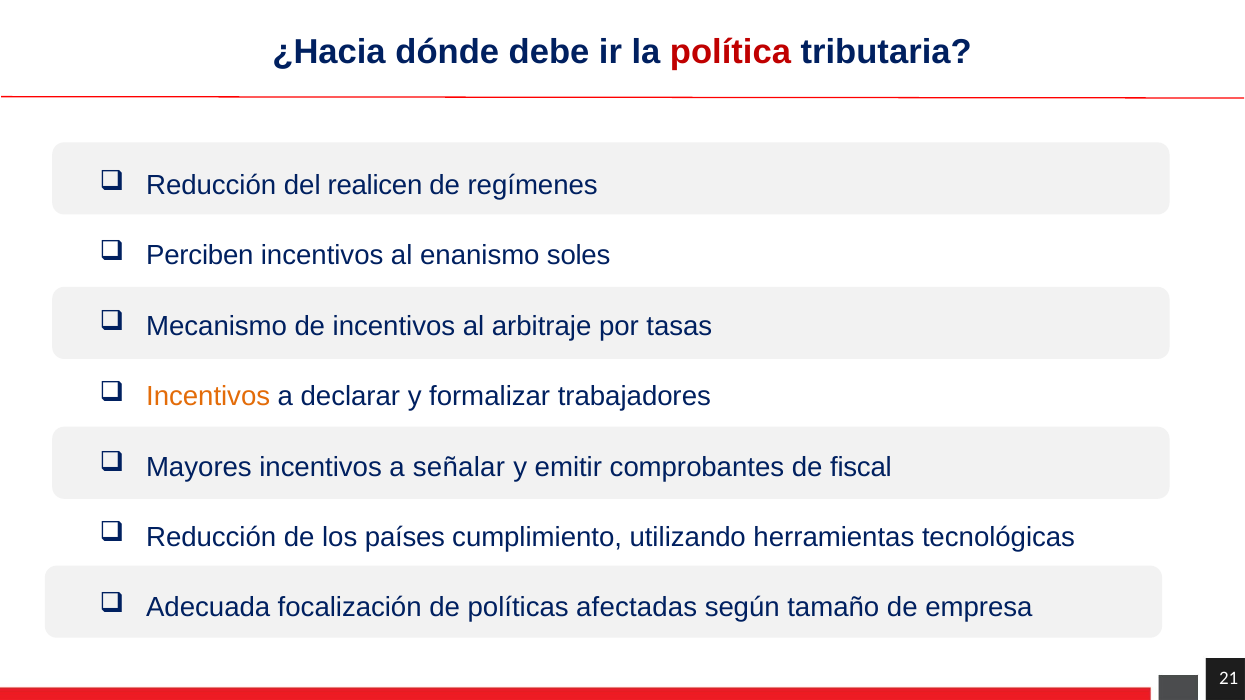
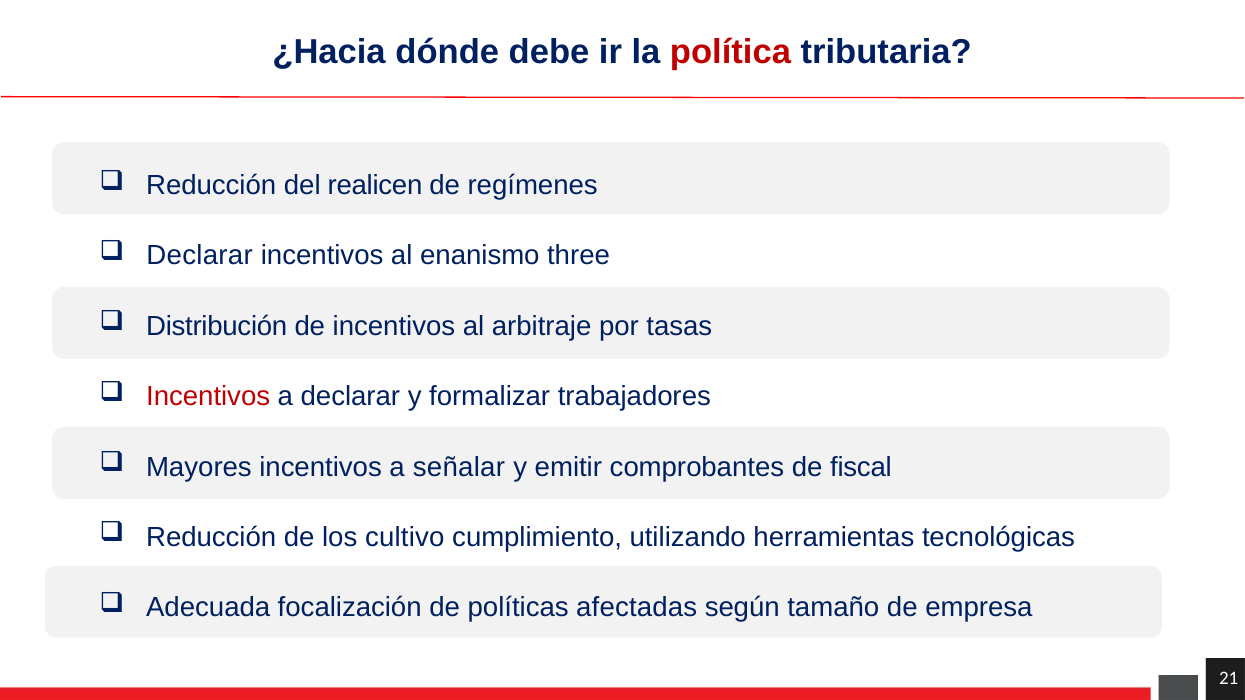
Perciben at (200, 256): Perciben -> Declarar
soles: soles -> three
Mecanismo: Mecanismo -> Distribución
Incentivos at (208, 397) colour: orange -> red
países: países -> cultivo
